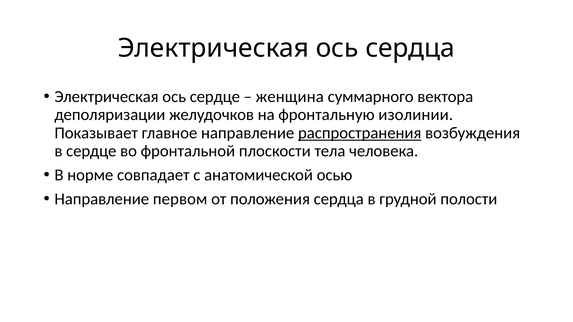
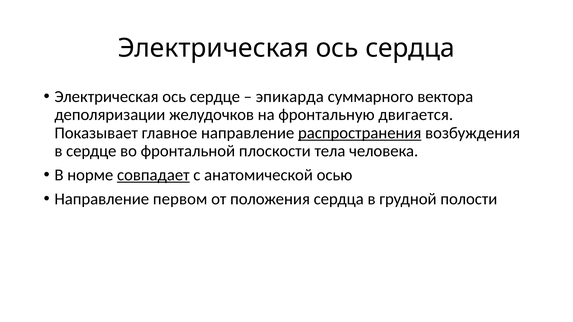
женщина: женщина -> эпикарда
изолинии: изолинии -> двигается
совпадает underline: none -> present
